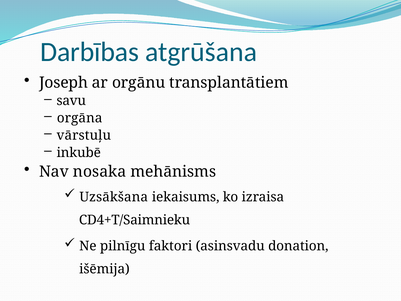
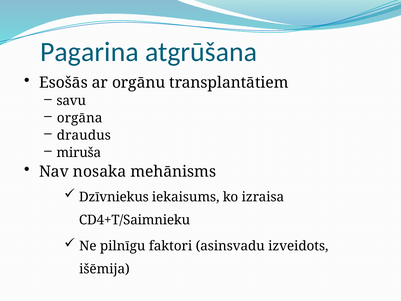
Darbības: Darbības -> Pagarina
Joseph: Joseph -> Esošās
vārstuļu: vārstuļu -> draudus
inkubē: inkubē -> miruša
Uzsākšana: Uzsākšana -> Dzīvniekus
donation: donation -> izveidots
